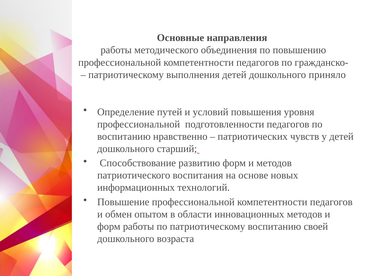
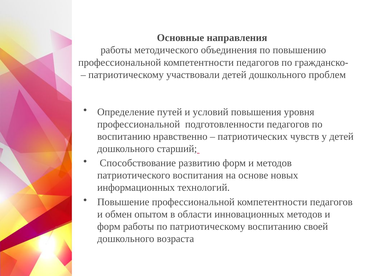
выполнения: выполнения -> участвовали
приняло: приняло -> проблем
